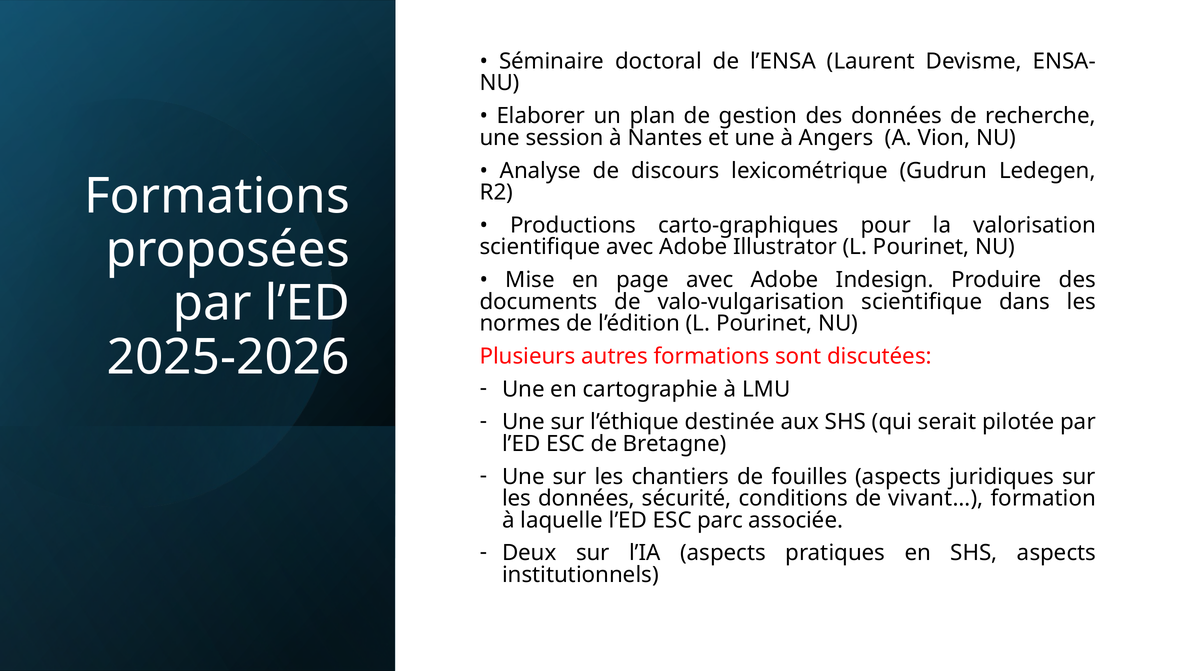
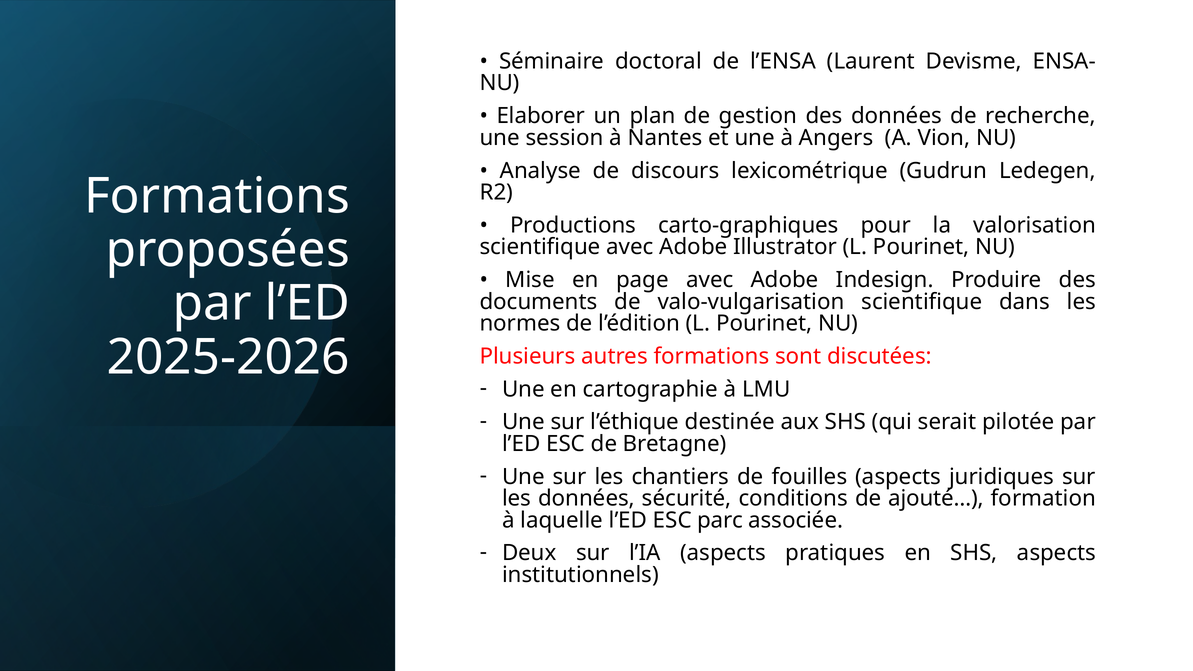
vivant…: vivant… -> ajouté…
